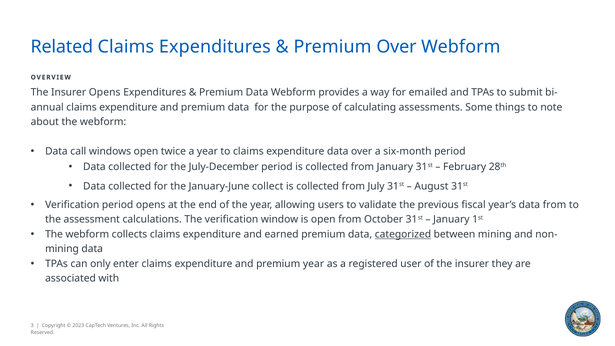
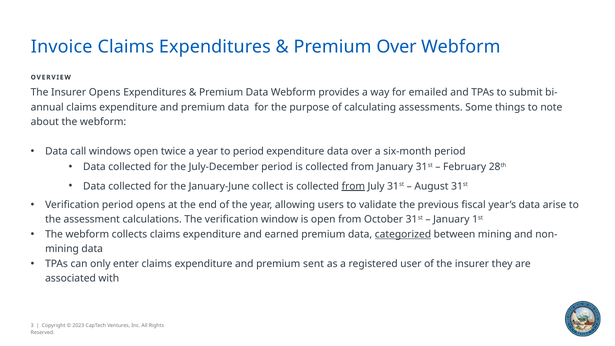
Related: Related -> Invoice
to claims: claims -> period
from at (353, 186) underline: none -> present
data from: from -> arise
premium year: year -> sent
